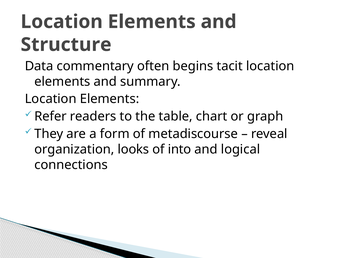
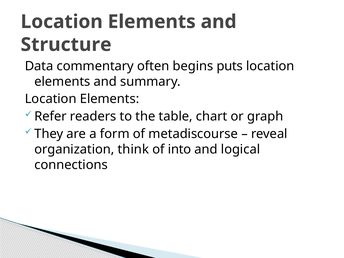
tacit: tacit -> puts
looks: looks -> think
